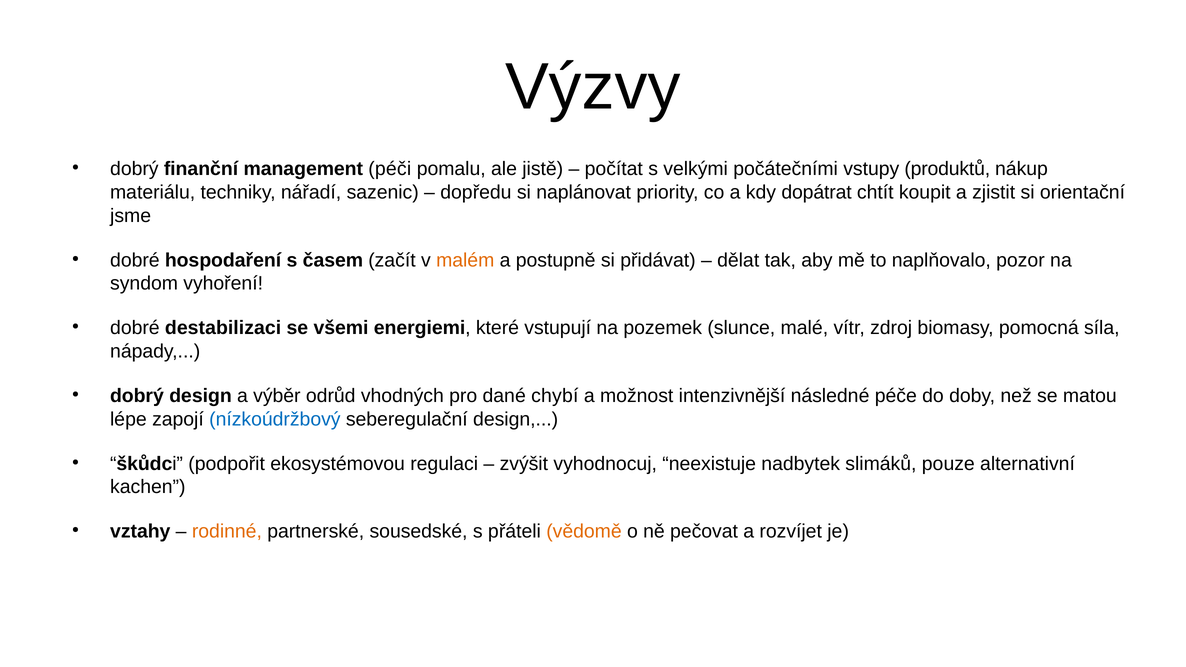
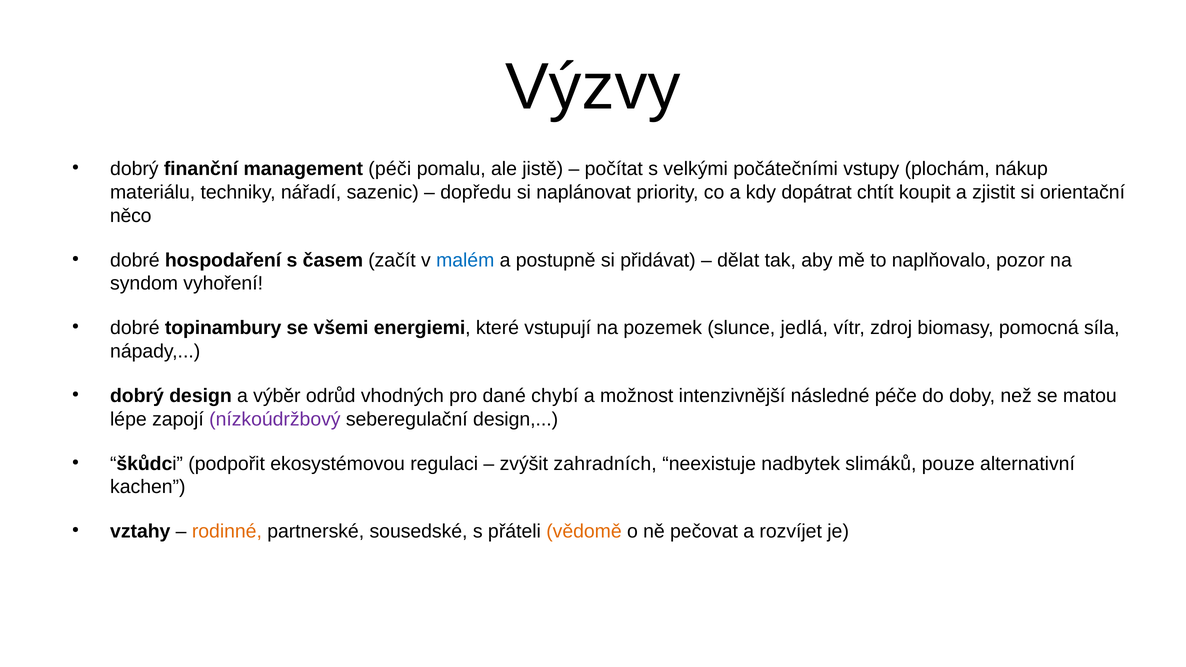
produktů: produktů -> plochám
jsme: jsme -> něco
malém colour: orange -> blue
destabilizaci: destabilizaci -> topinambury
malé: malé -> jedlá
nízkoúdržbový colour: blue -> purple
vyhodnocuj: vyhodnocuj -> zahradních
